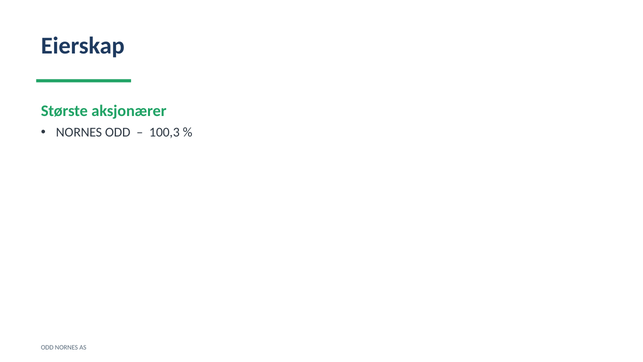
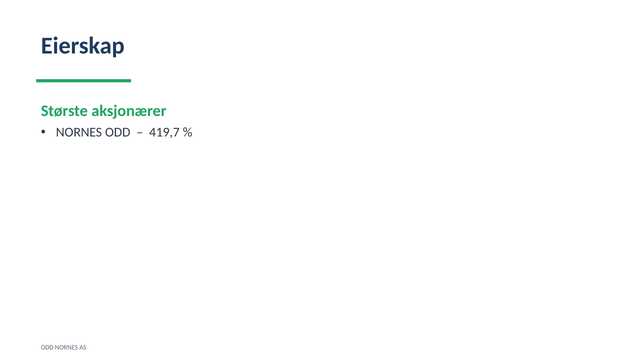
100,3: 100,3 -> 419,7
